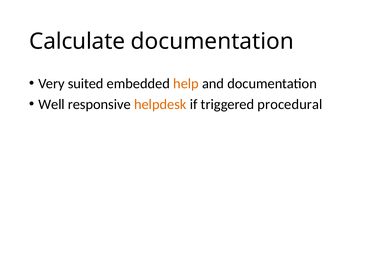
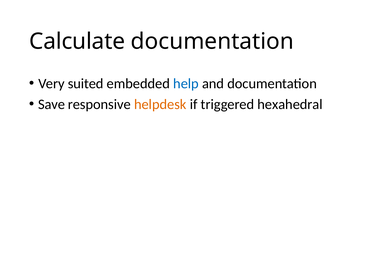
help colour: orange -> blue
Well: Well -> Save
procedural: procedural -> hexahedral
